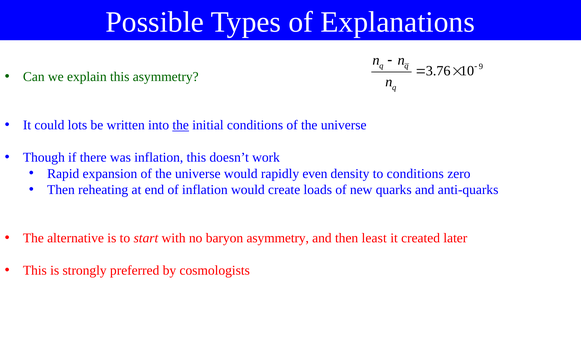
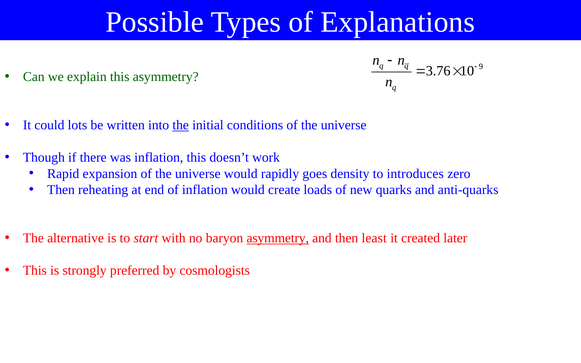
even: even -> goes
to conditions: conditions -> introduces
asymmetry at (278, 238) underline: none -> present
